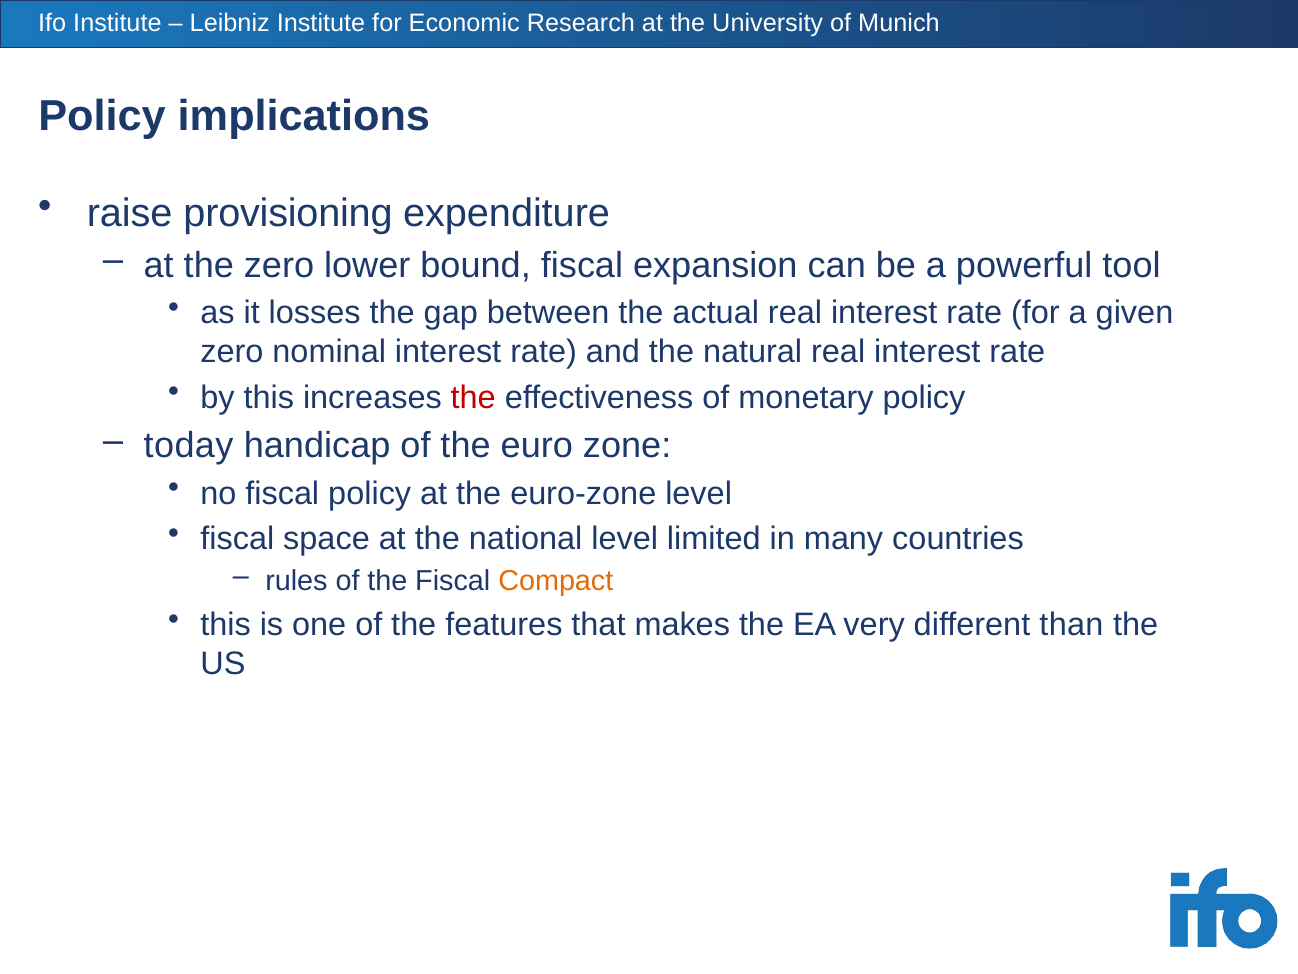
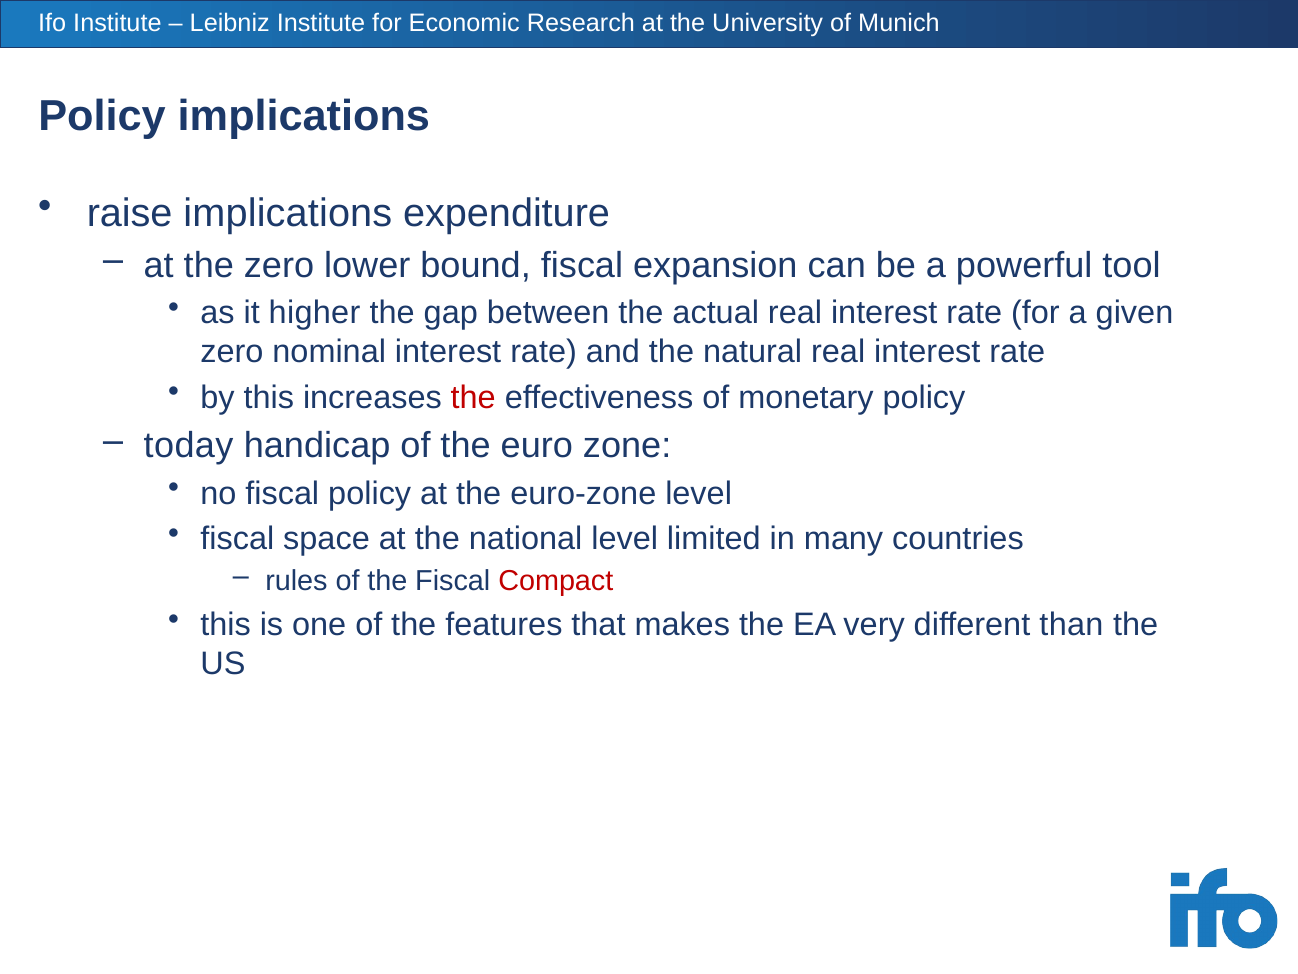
raise provisioning: provisioning -> implications
losses: losses -> higher
Compact colour: orange -> red
